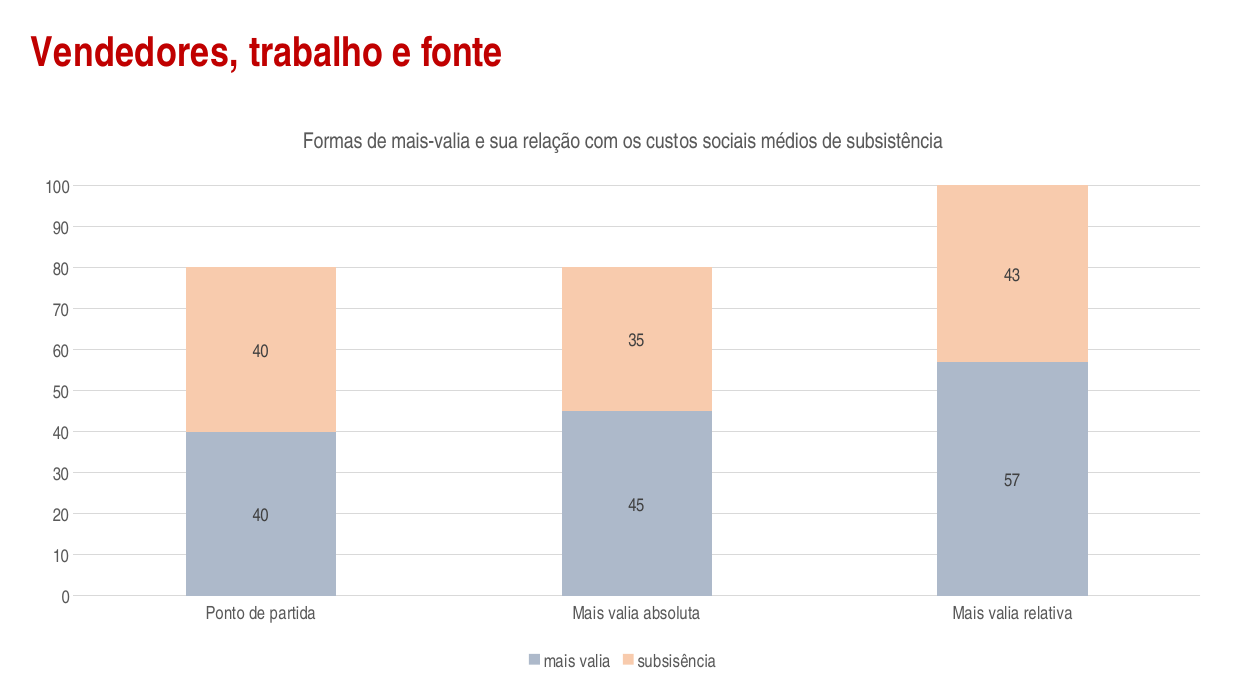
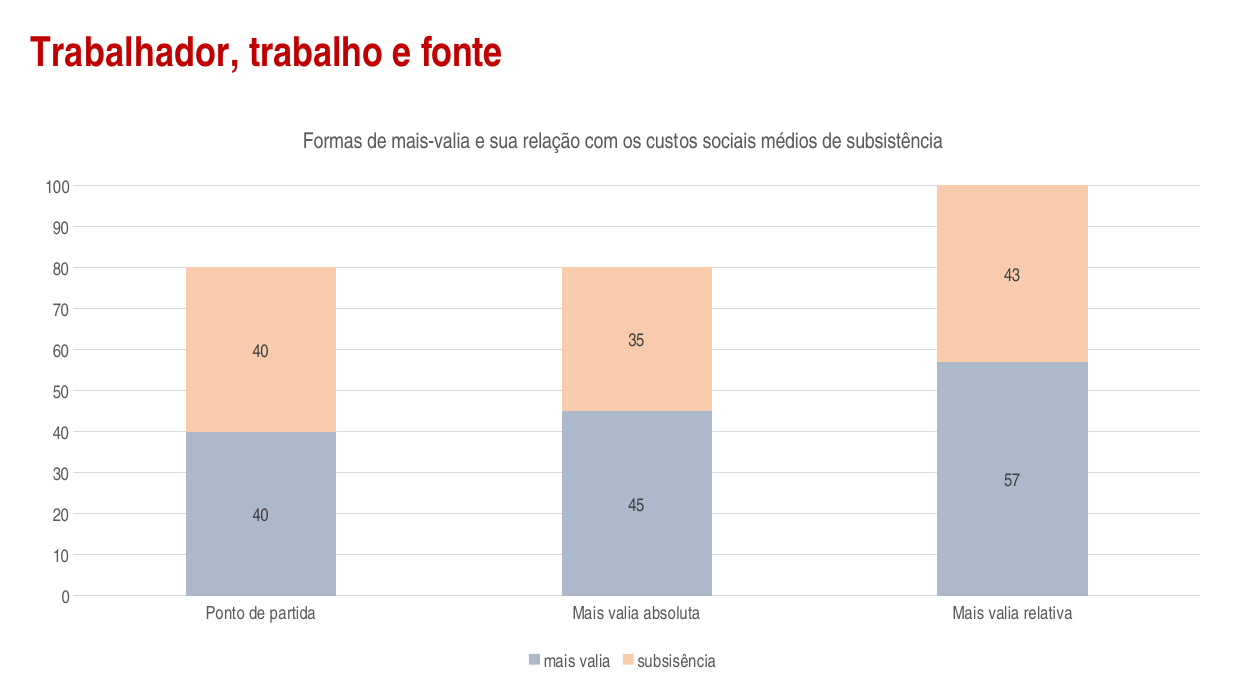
Vendedores: Vendedores -> Trabalhador
